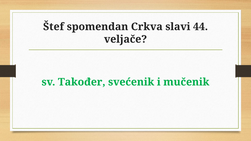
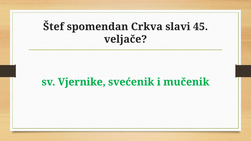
44: 44 -> 45
Također: Također -> Vjernike
